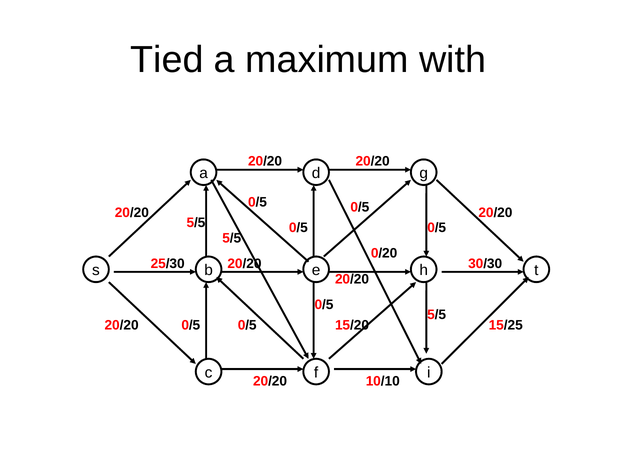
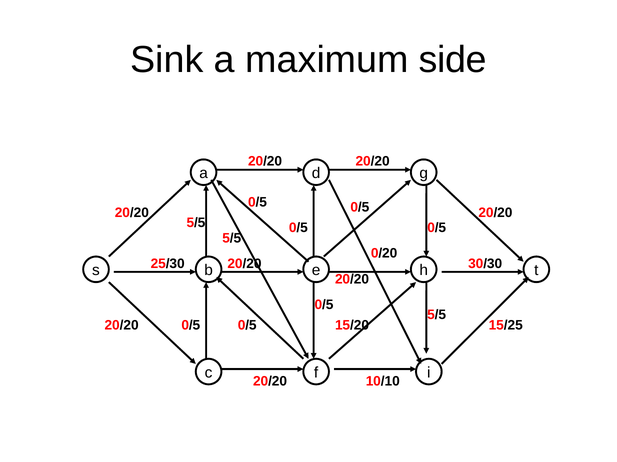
Tied: Tied -> Sink
with: with -> side
